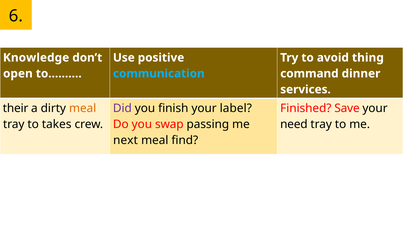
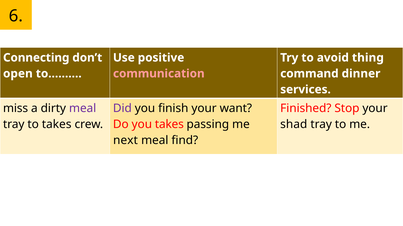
Knowledge: Knowledge -> Connecting
communication colour: light blue -> pink
their: their -> miss
meal at (83, 109) colour: orange -> purple
label: label -> want
Save: Save -> Stop
you swap: swap -> takes
need: need -> shad
